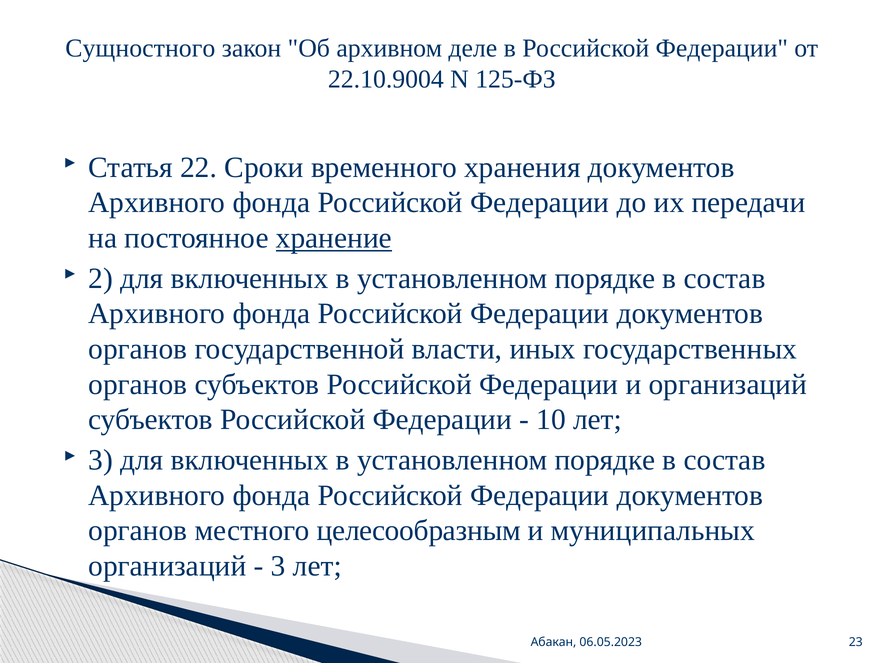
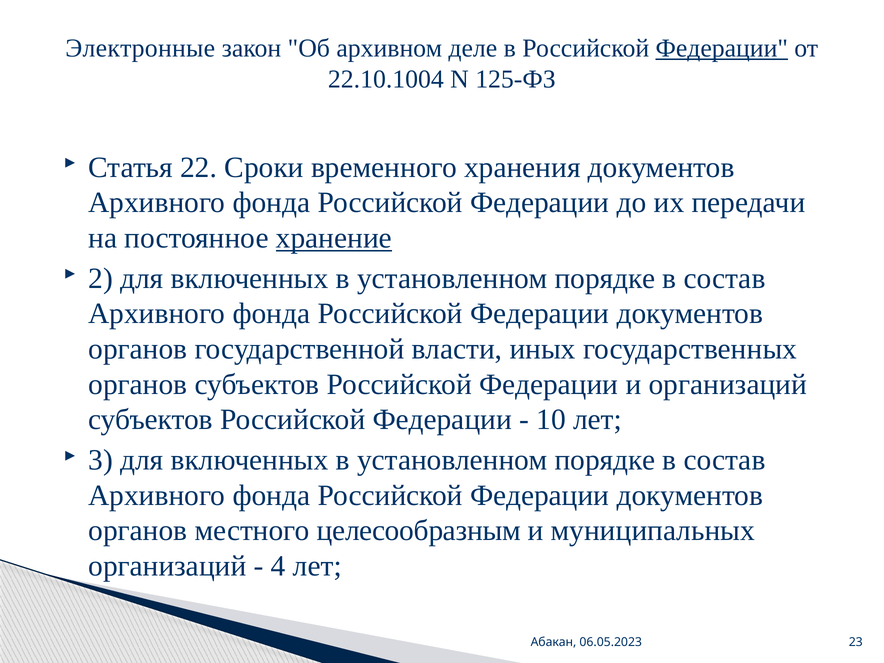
Сущностного: Сущностного -> Электронные
Федерации at (722, 48) underline: none -> present
22.10.9004: 22.10.9004 -> 22.10.1004
3 at (278, 566): 3 -> 4
